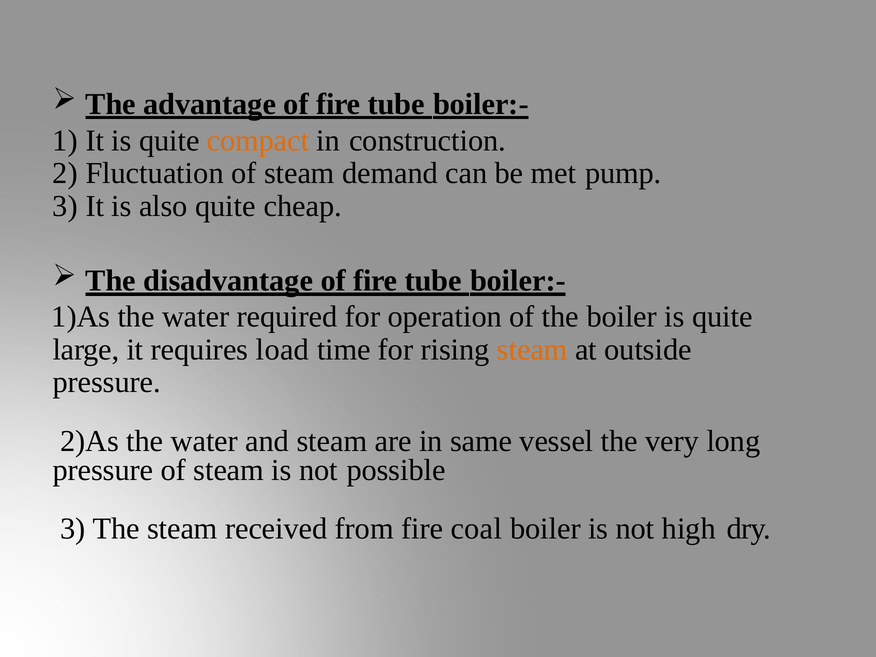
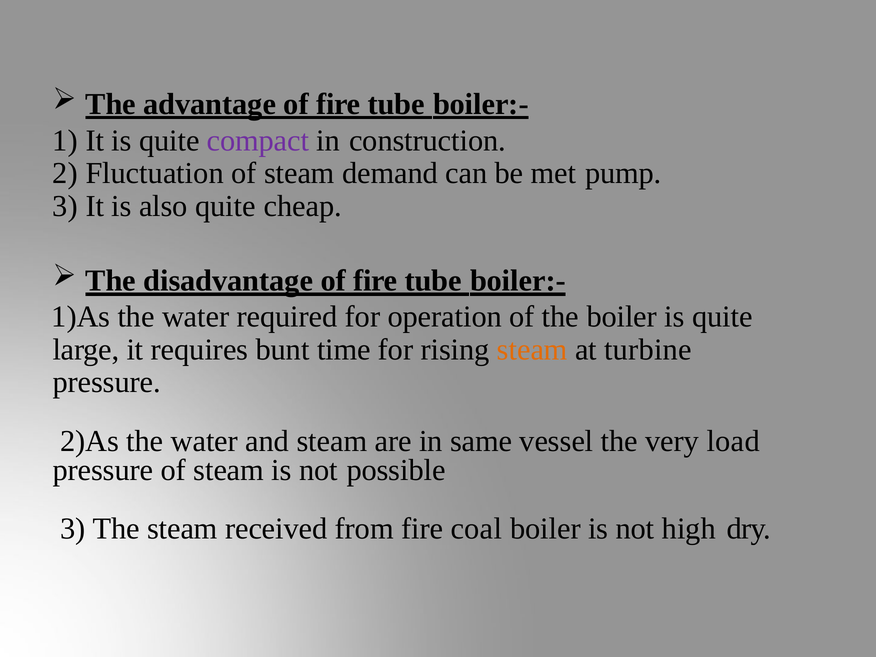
compact colour: orange -> purple
load: load -> bunt
outside: outside -> turbine
long: long -> load
